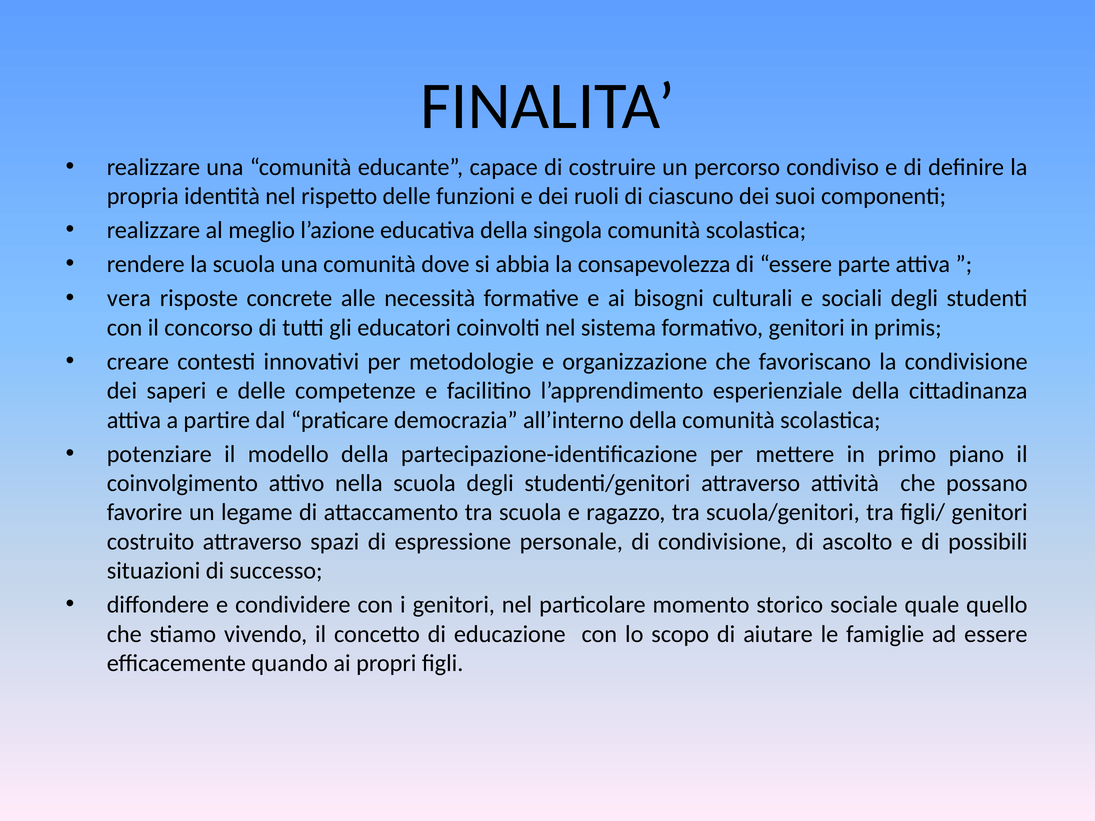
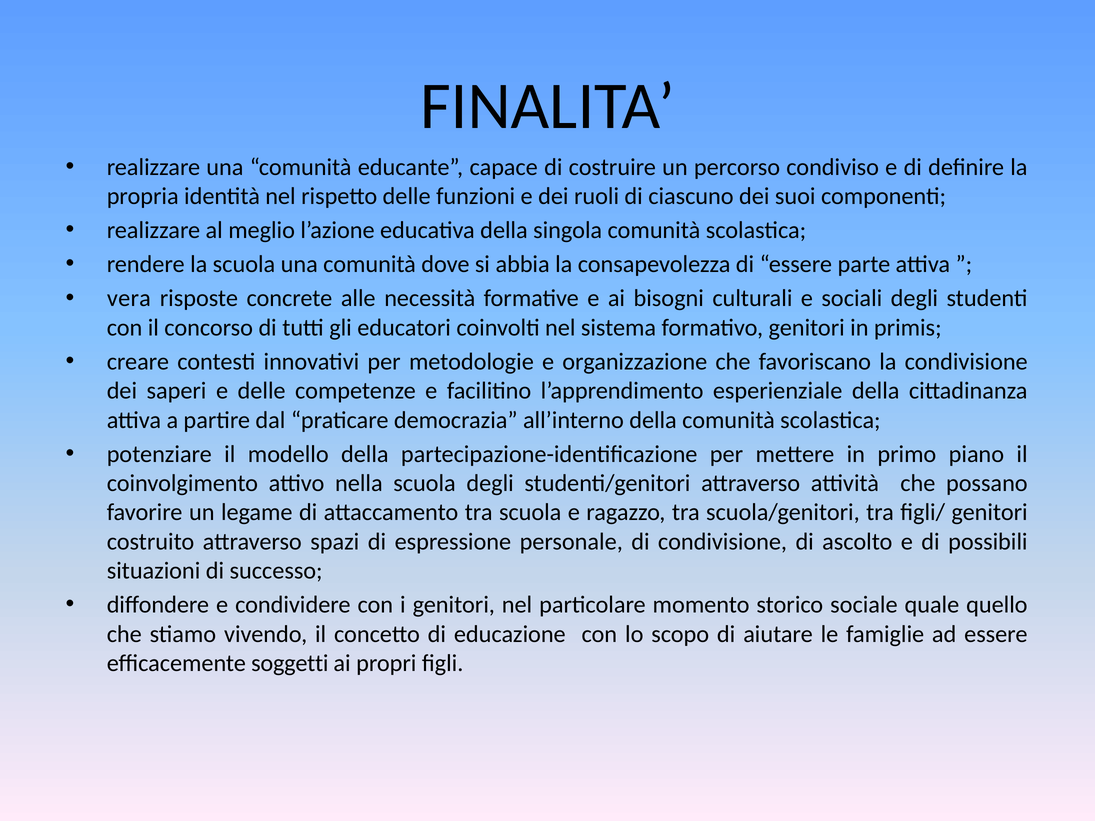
quando: quando -> soggetti
